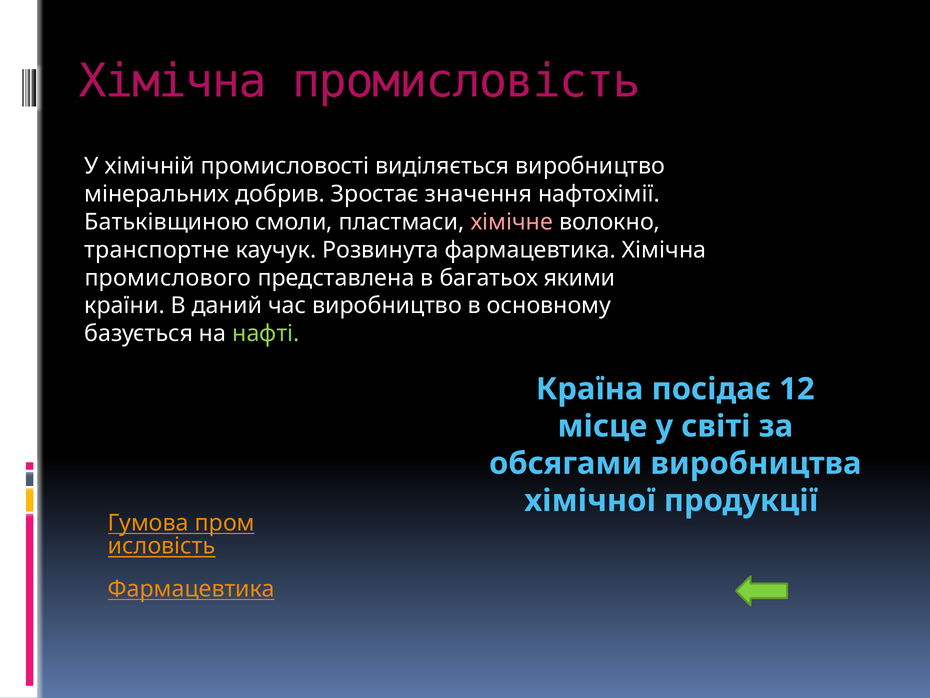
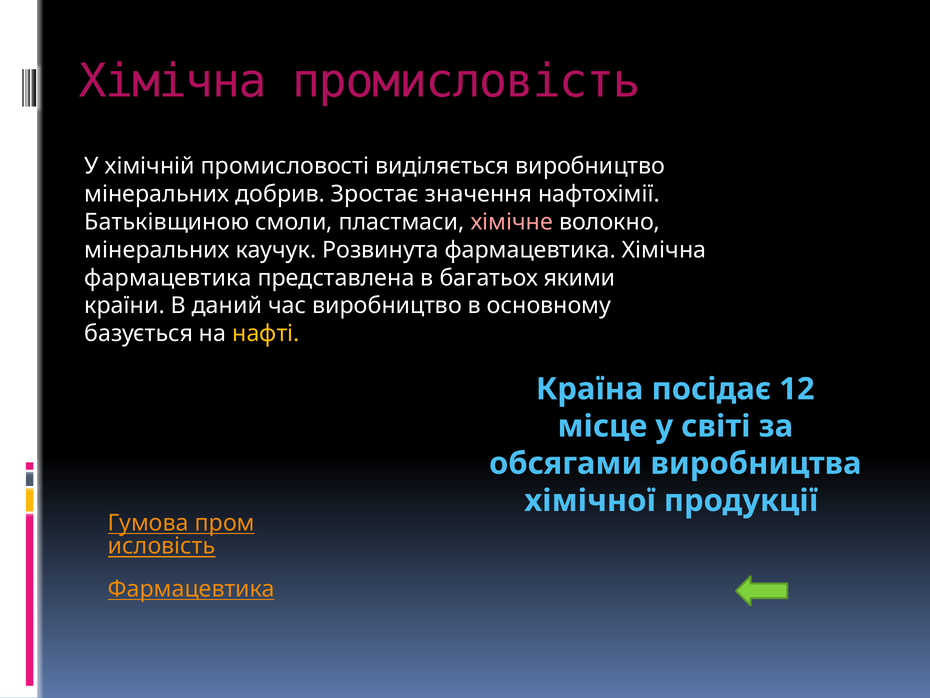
транспортне at (157, 250): транспортне -> мінеральних
промислового at (168, 278): промислового -> фармацевтика
нафті colour: light green -> yellow
